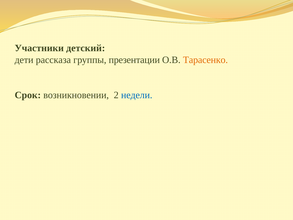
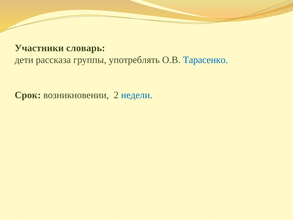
детский: детский -> словарь
презентации: презентации -> употреблять
Тарасенко colour: orange -> blue
